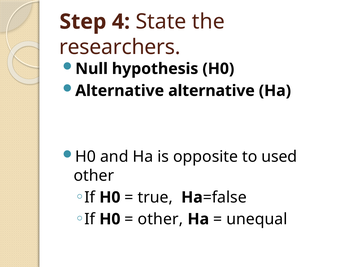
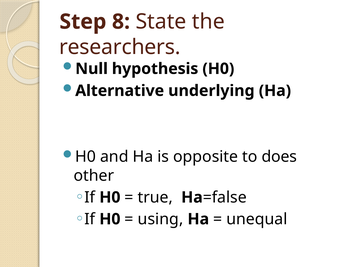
4: 4 -> 8
Alternative alternative: alternative -> underlying
used: used -> does
other at (160, 219): other -> using
